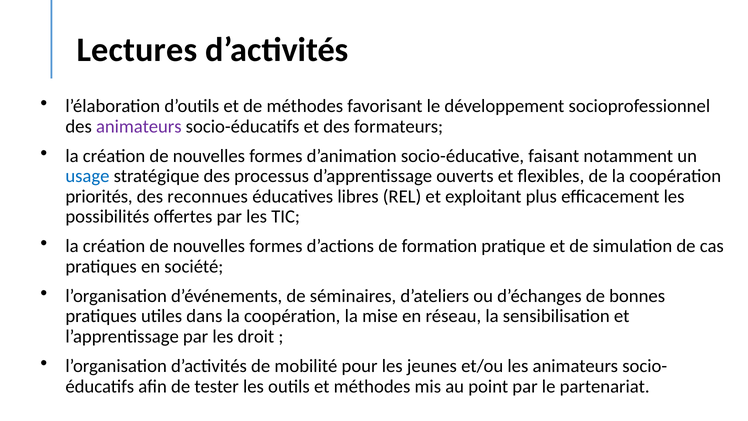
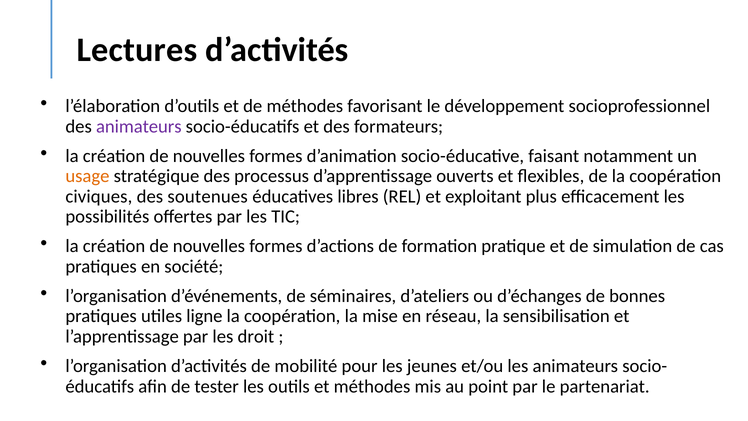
usage colour: blue -> orange
priorités: priorités -> civiques
reconnues: reconnues -> soutenues
dans: dans -> ligne
